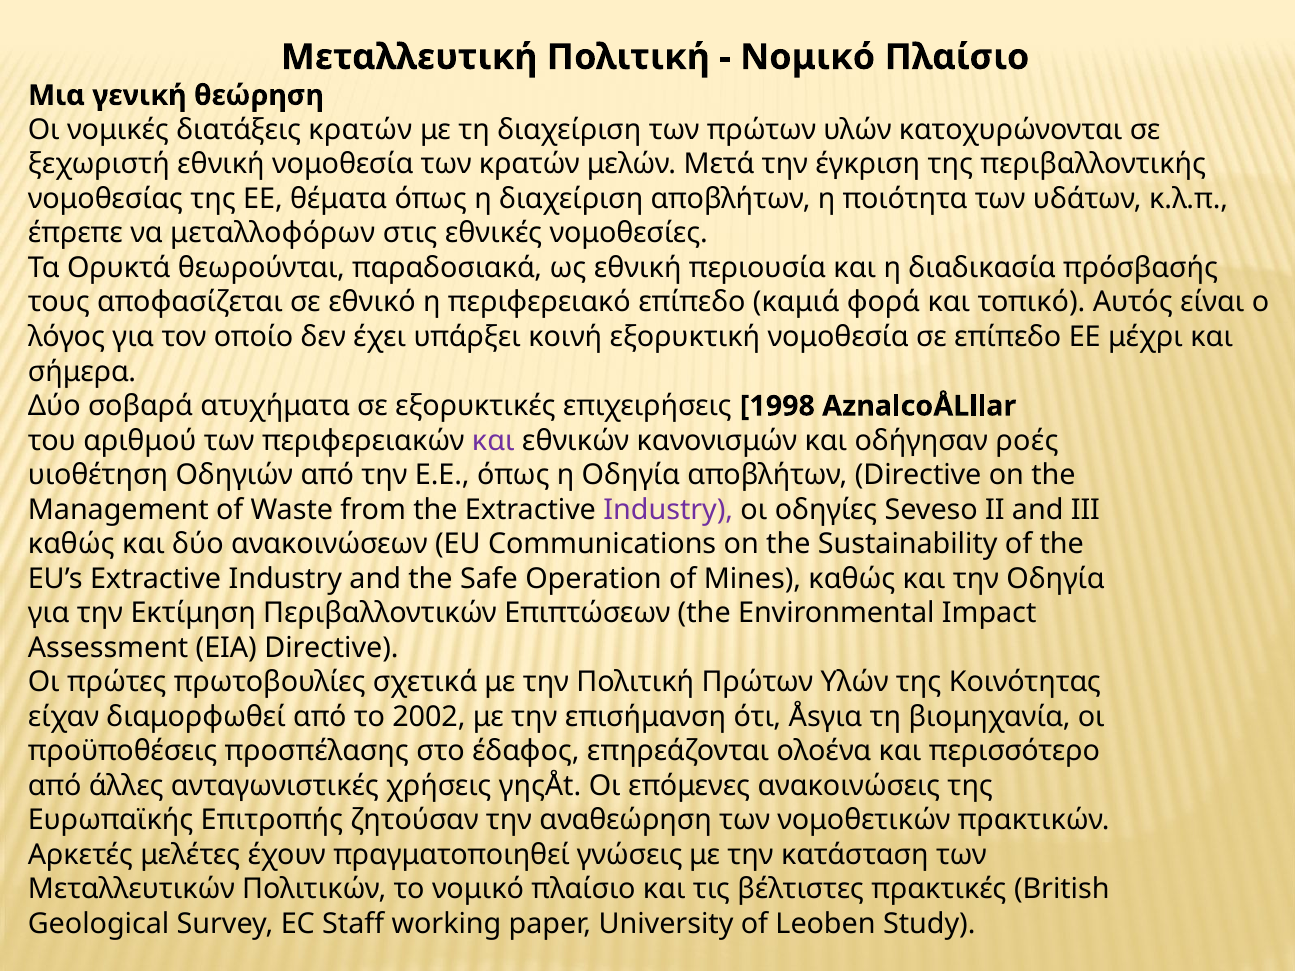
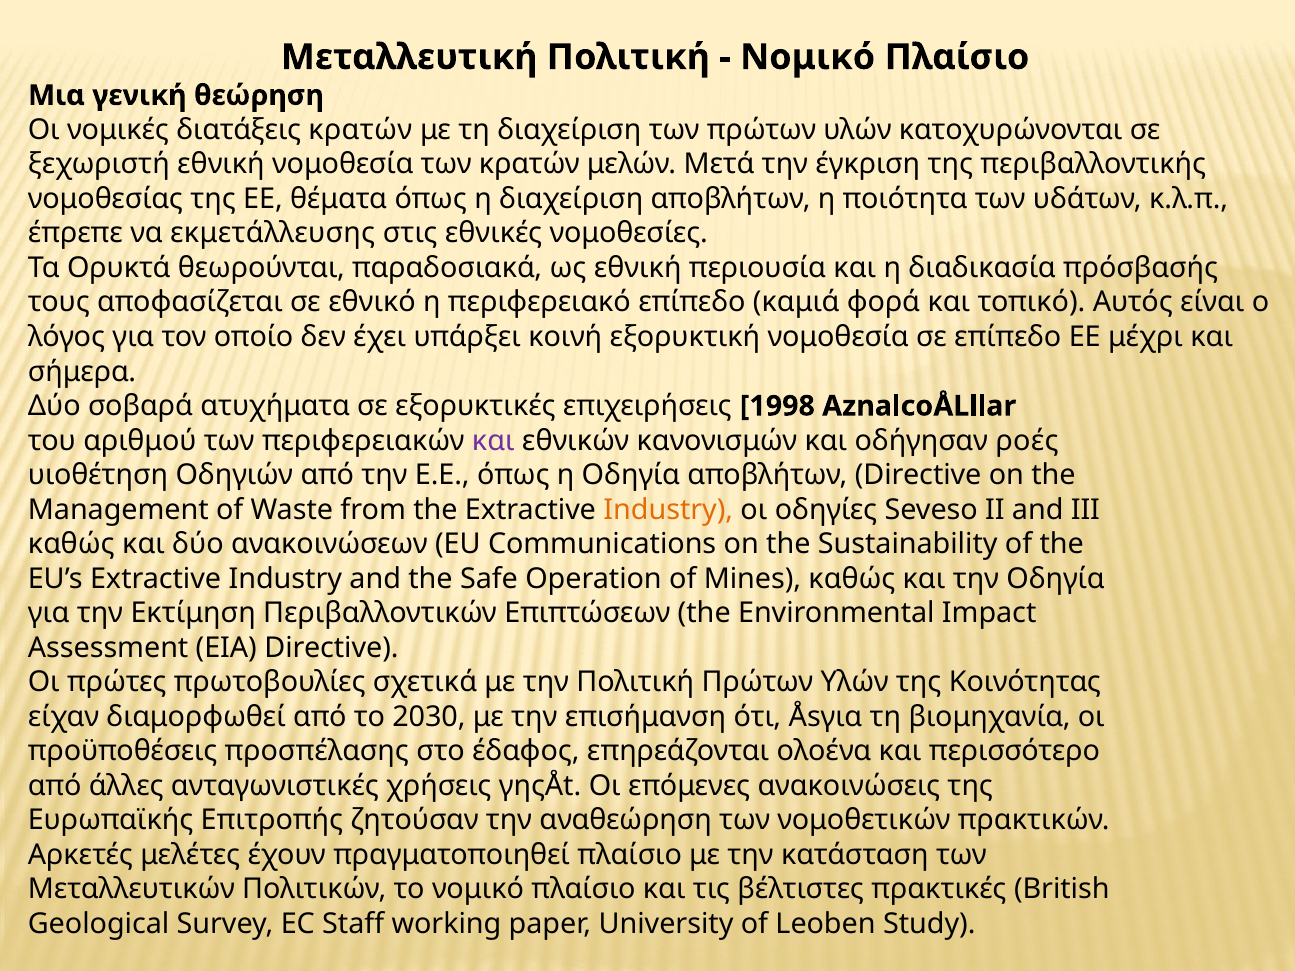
μεταλλοφόρων: μεταλλοφόρων -> εκμετάλλευσης
Industry at (668, 510) colour: purple -> orange
2002: 2002 -> 2030
πραγματοποιηθεί γνώσεις: γνώσεις -> πλαίσιο
